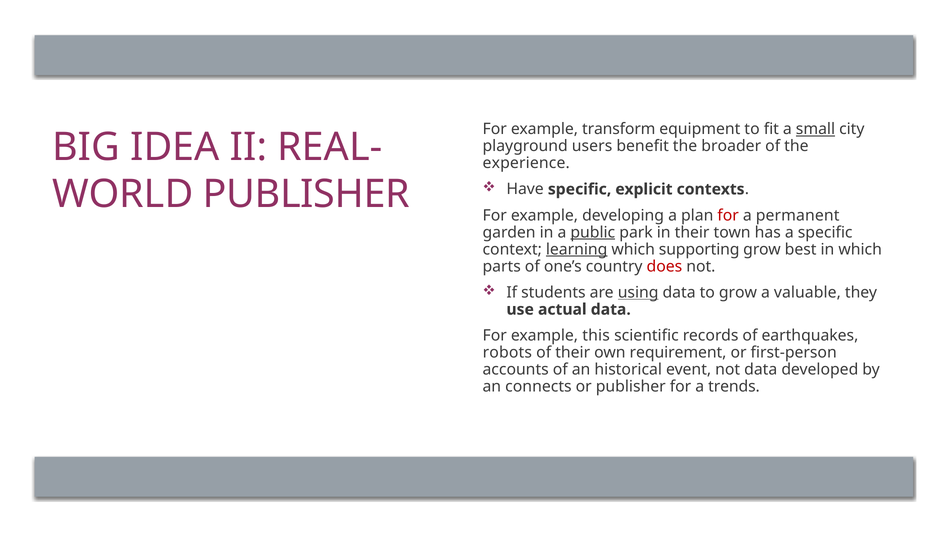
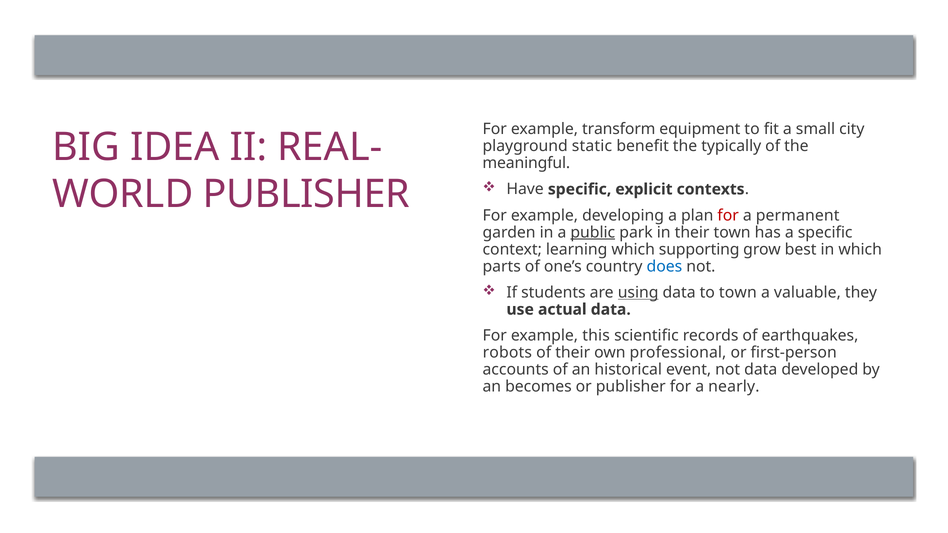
small underline: present -> none
users: users -> static
broader: broader -> typically
experience: experience -> meaningful
learning underline: present -> none
does colour: red -> blue
to grow: grow -> town
requirement: requirement -> professional
connects: connects -> becomes
trends: trends -> nearly
